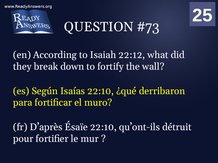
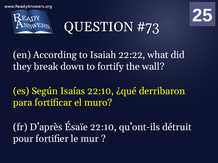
22:12: 22:12 -> 22:22
